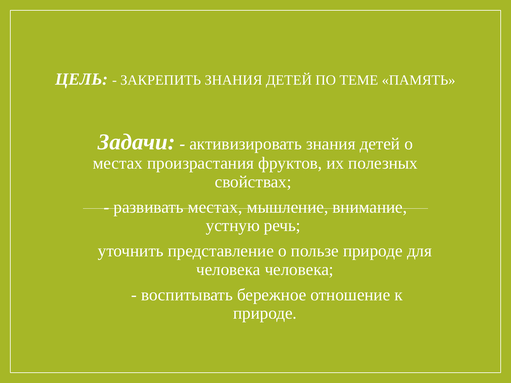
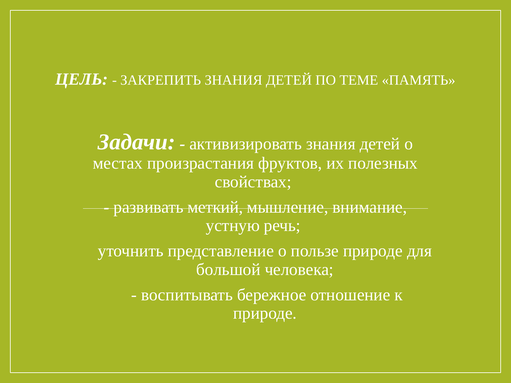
развивать местах: местах -> меткий
человека at (228, 270): человека -> большой
